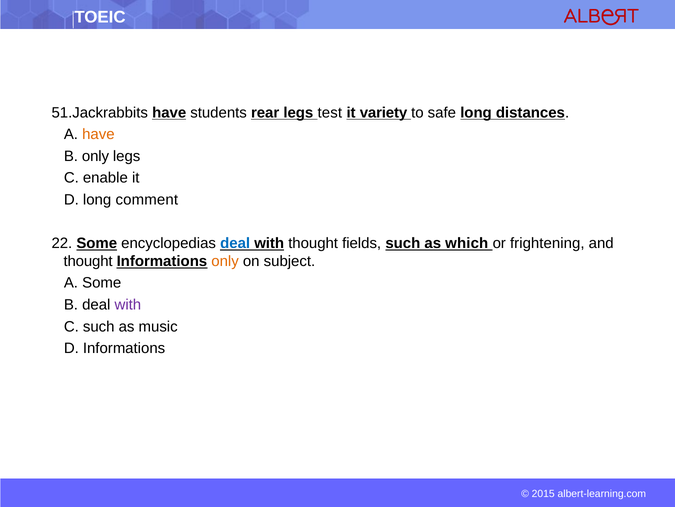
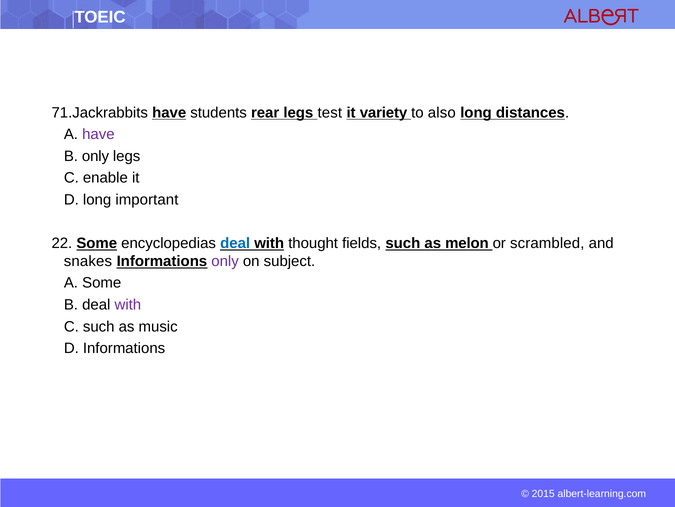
51.Jackrabbits: 51.Jackrabbits -> 71.Jackrabbits
safe: safe -> also
have at (98, 134) colour: orange -> purple
comment: comment -> important
which: which -> melon
frightening: frightening -> scrambled
thought at (88, 261): thought -> snakes
only at (225, 261) colour: orange -> purple
